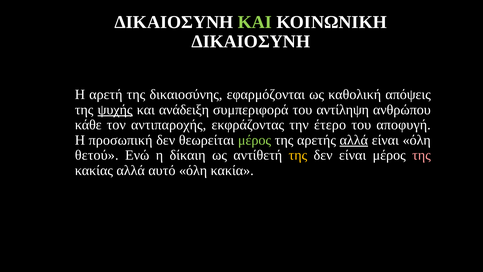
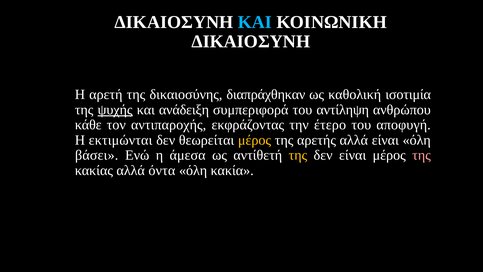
ΚΑΙ at (255, 22) colour: light green -> light blue
εφαρμόζονται: εφαρμόζονται -> διαπράχθηκαν
απόψεις: απόψεις -> ισοτιμία
προσωπική: προσωπική -> εκτιμώνται
μέρος at (255, 140) colour: light green -> yellow
αλλά at (354, 140) underline: present -> none
θετού: θετού -> βάσει
δίκαιη: δίκαιη -> άμεσα
αυτό: αυτό -> όντα
